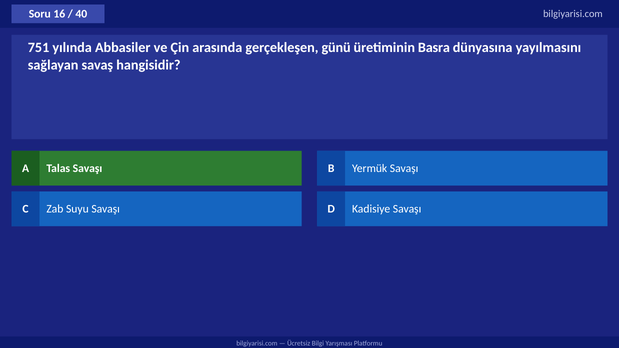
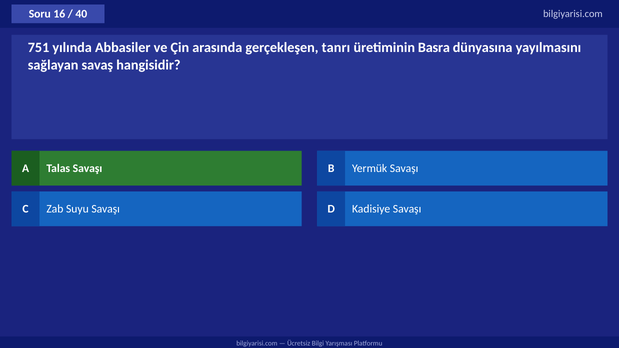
günü: günü -> tanrı
